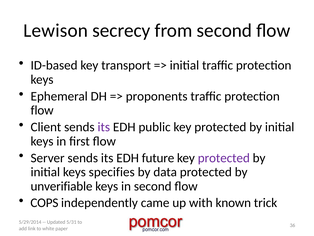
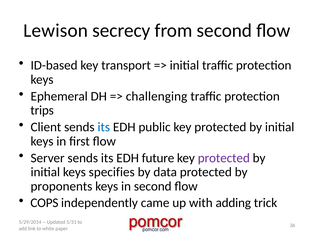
proponents: proponents -> challenging
flow at (42, 110): flow -> trips
its at (104, 127) colour: purple -> blue
unverifiable: unverifiable -> proponents
known: known -> adding
